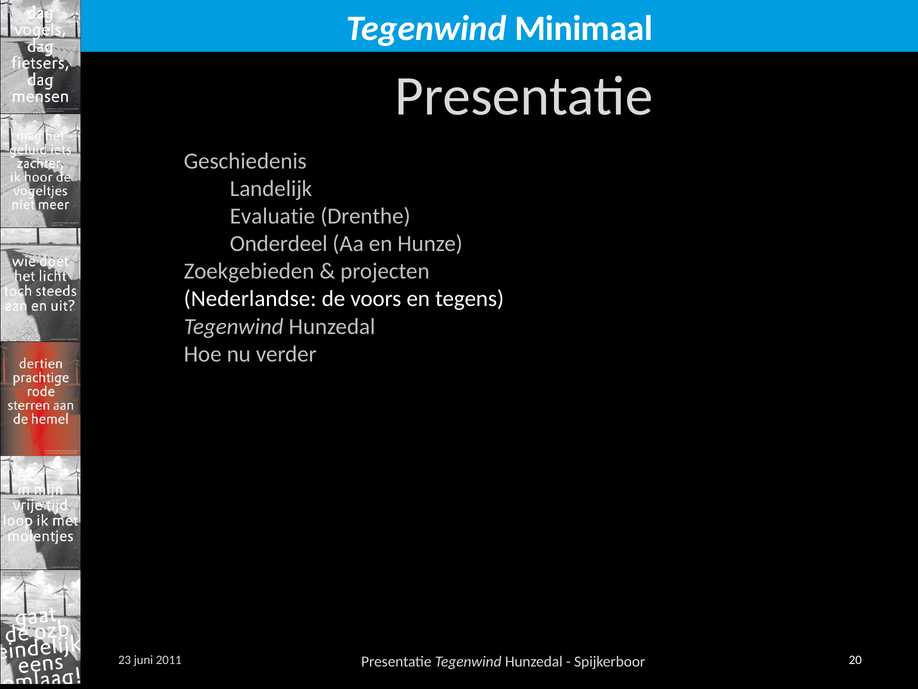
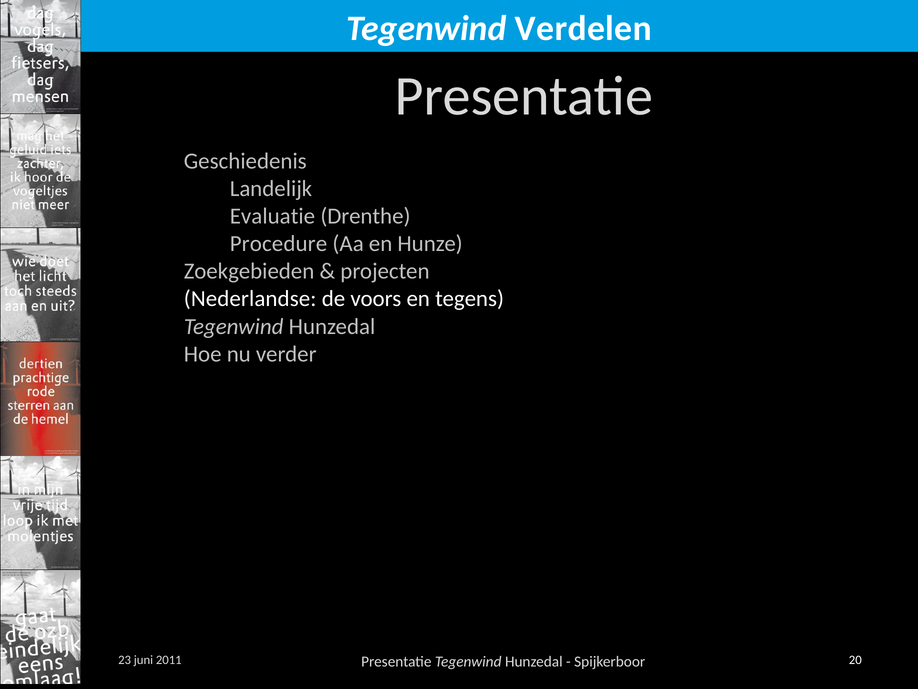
Minimaal: Minimaal -> Verdelen
Onderdeel: Onderdeel -> Procedure
